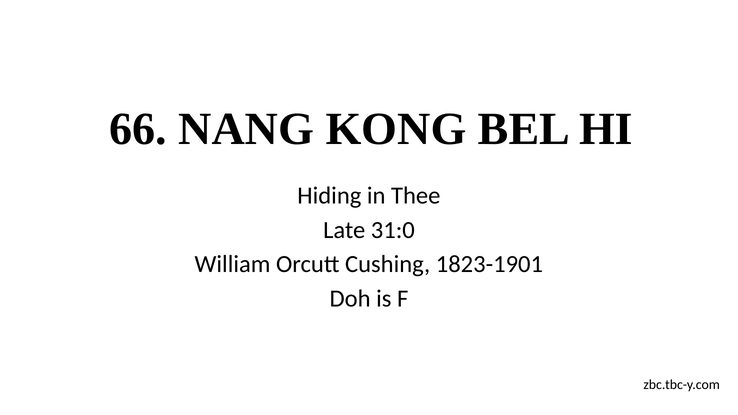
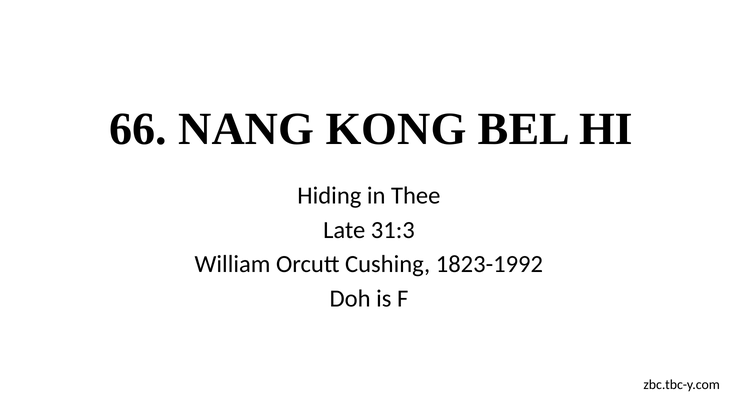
31:0: 31:0 -> 31:3
1823-1901: 1823-1901 -> 1823-1992
